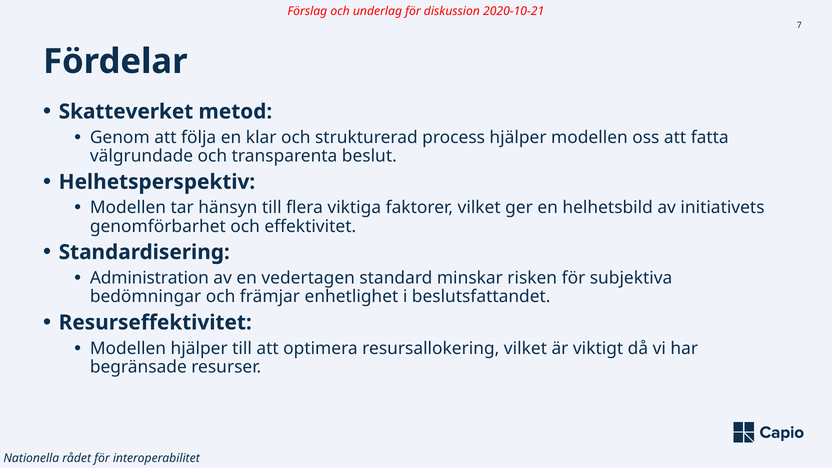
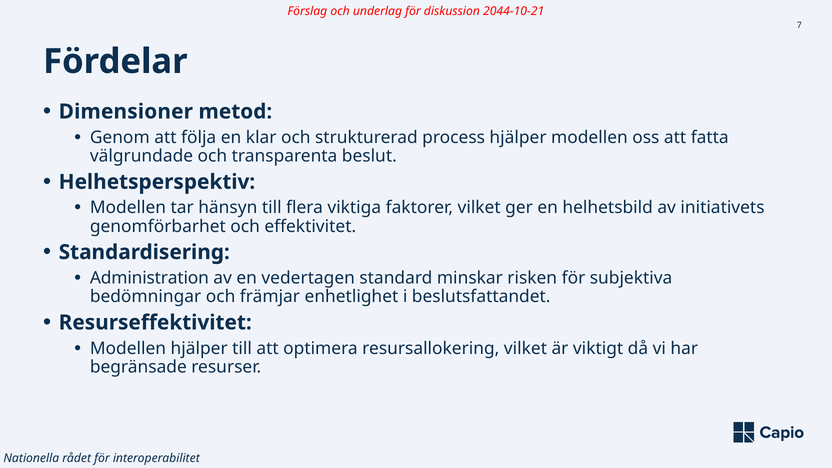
2020-10-21: 2020-10-21 -> 2044-10-21
Skatteverket: Skatteverket -> Dimensioner
